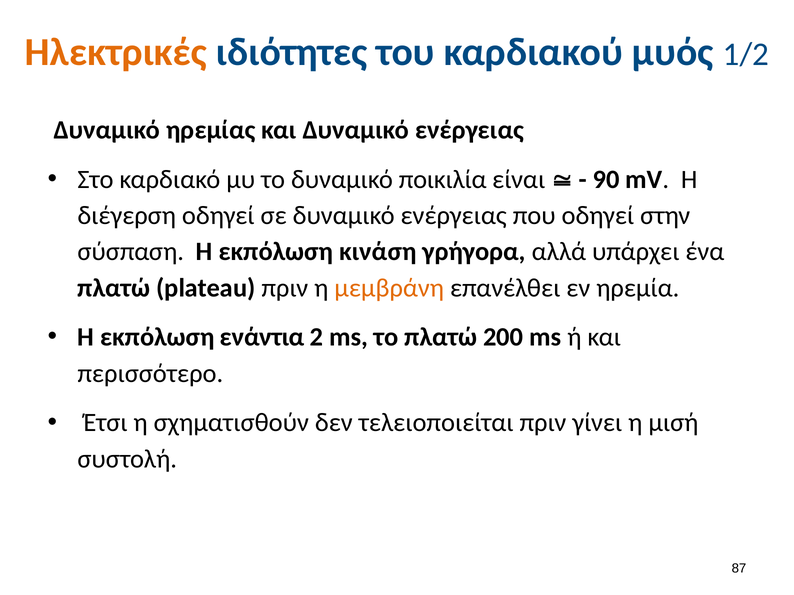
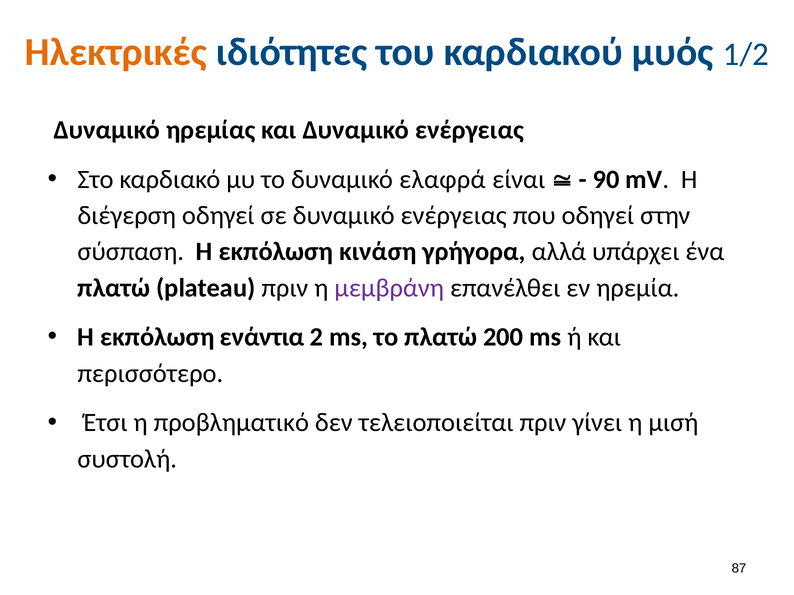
ποικιλία: ποικιλία -> ελαφρά
μεμβράνη colour: orange -> purple
σχηματισθούν: σχηματισθούν -> προβληματικό
